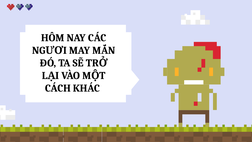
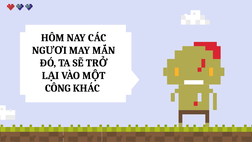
CÁCH: CÁCH -> CÔNG
